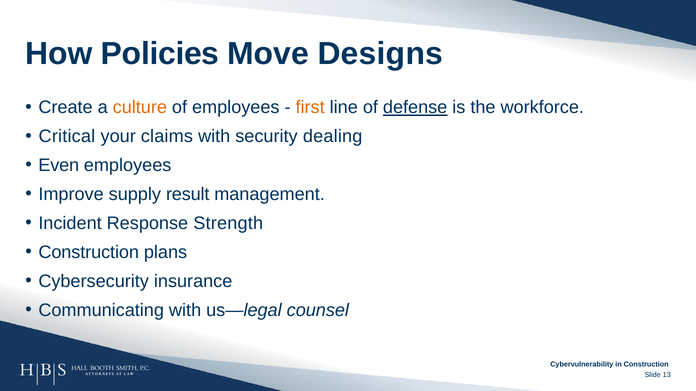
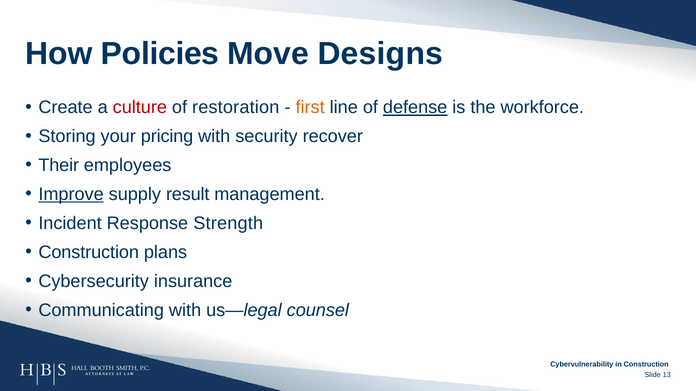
culture colour: orange -> red
of employees: employees -> restoration
Critical: Critical -> Storing
claims: claims -> pricing
dealing: dealing -> recover
Even: Even -> Their
Improve underline: none -> present
